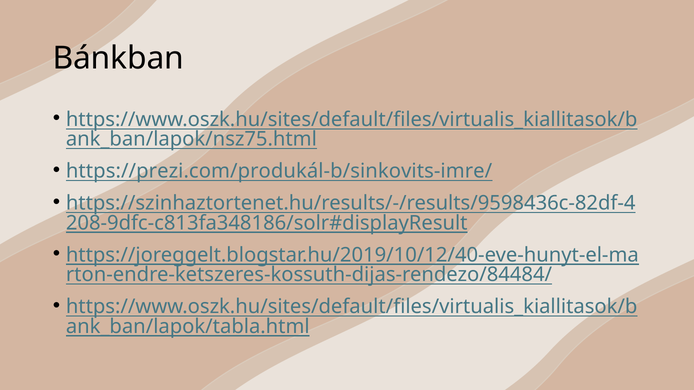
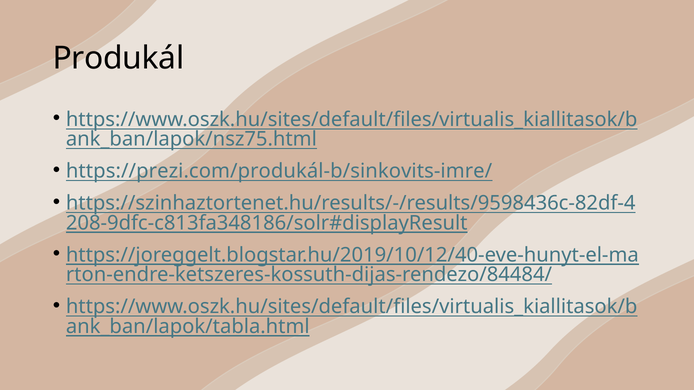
Bánkban: Bánkban -> Produkál
